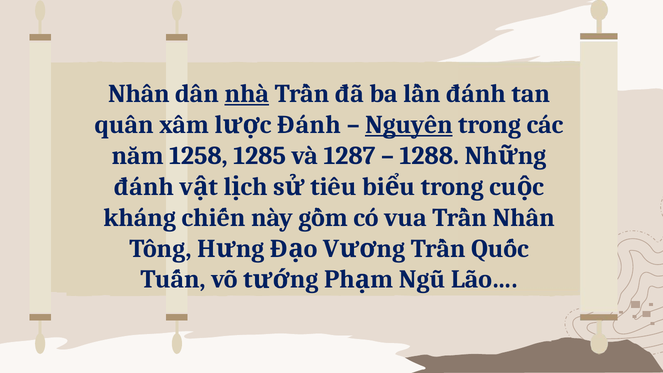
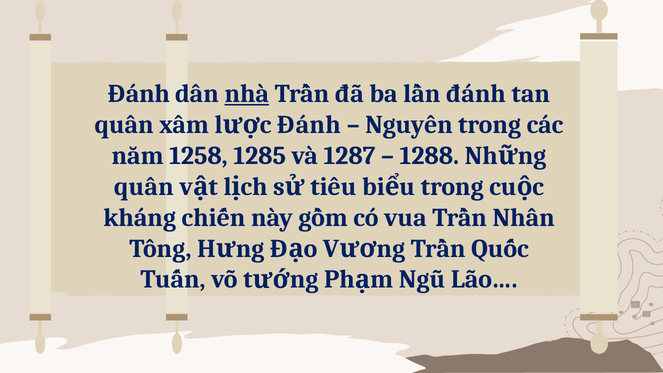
Nhân at (139, 94): Nhân -> Đánh
Nguyên underline: present -> none
đánh at (144, 187): đánh -> quân
